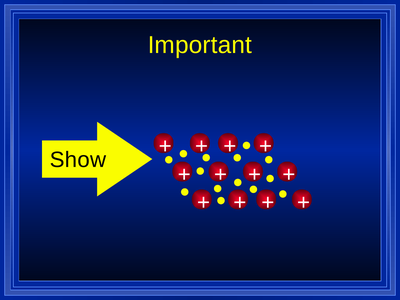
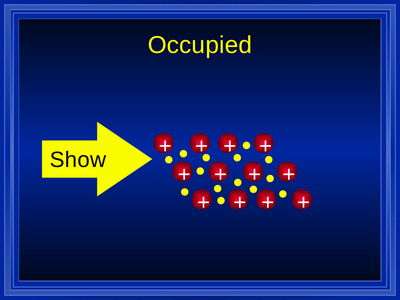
Important: Important -> Occupied
